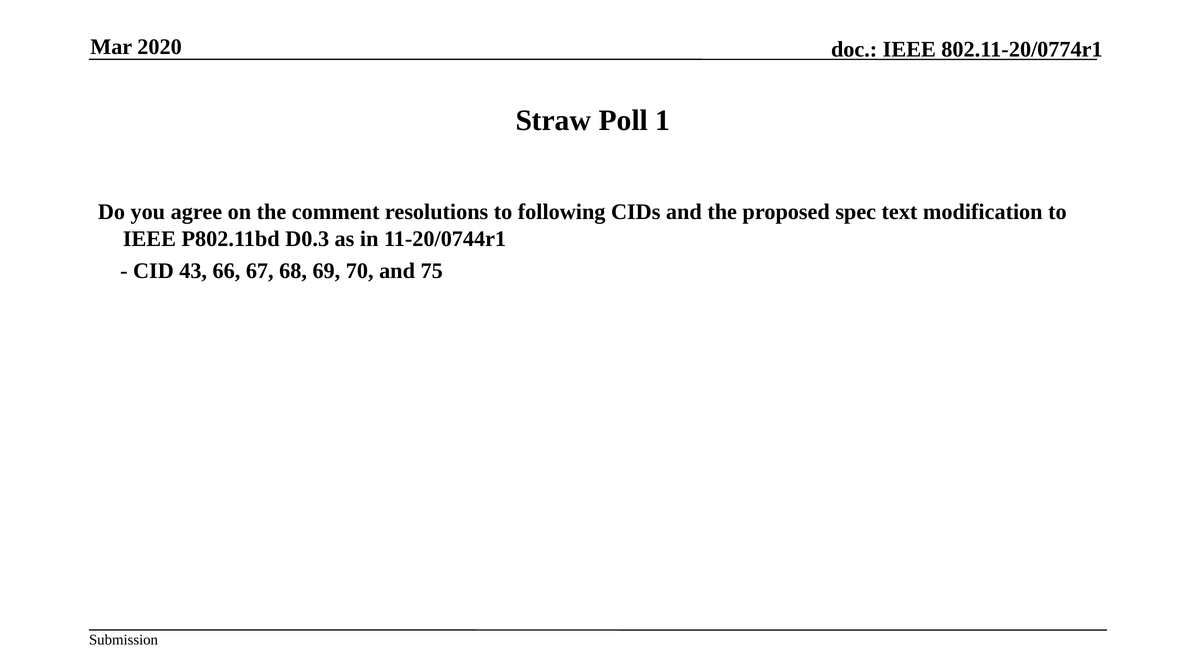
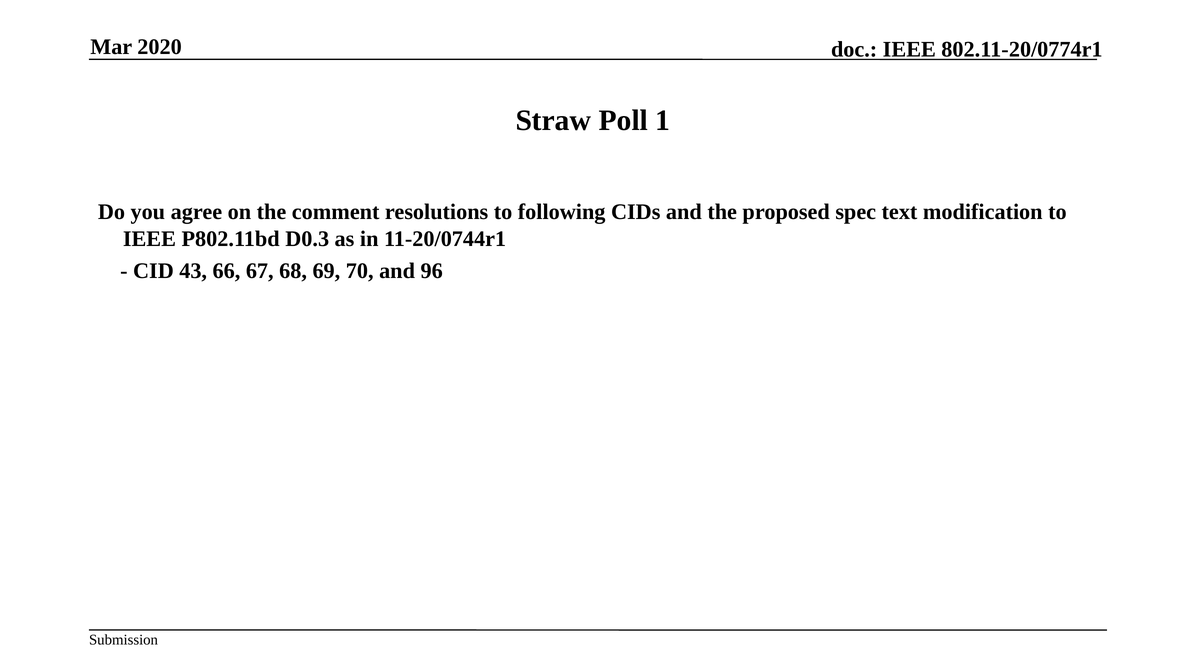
75: 75 -> 96
